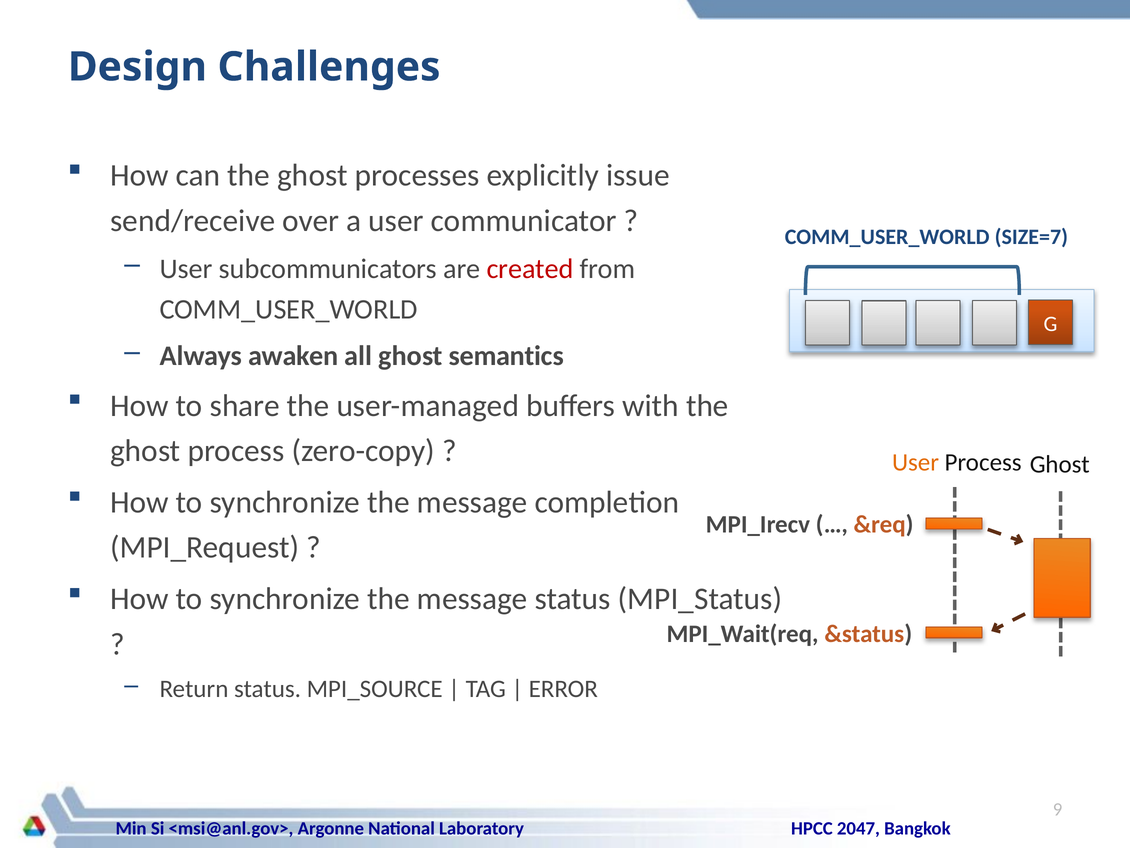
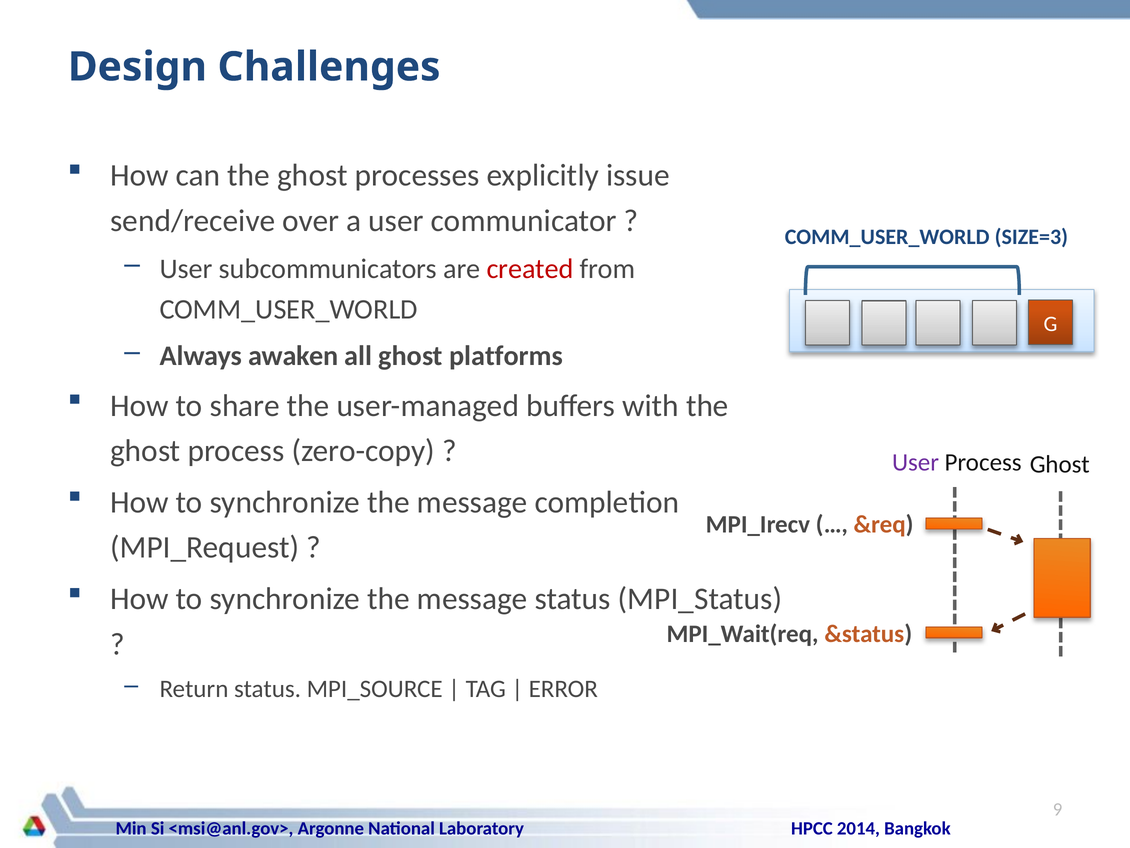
SIZE=7: SIZE=7 -> SIZE=3
semantics: semantics -> platforms
User at (916, 462) colour: orange -> purple
2047: 2047 -> 2014
